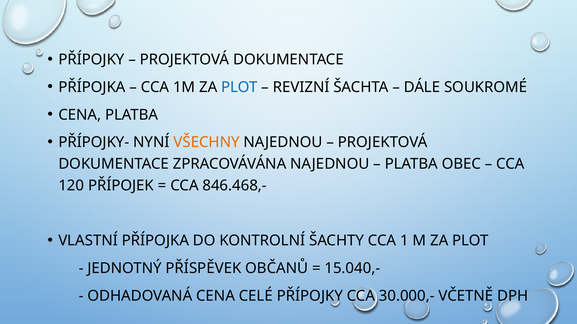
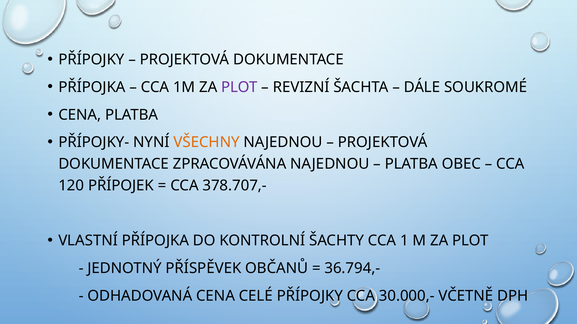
PLOT at (239, 87) colour: blue -> purple
846.468,-: 846.468,- -> 378.707,-
15.040,-: 15.040,- -> 36.794,-
